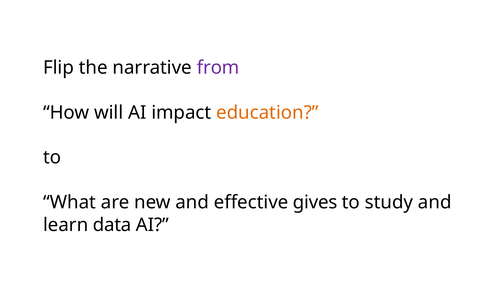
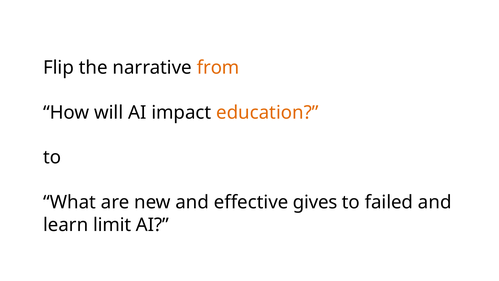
from colour: purple -> orange
study: study -> failed
data: data -> limit
